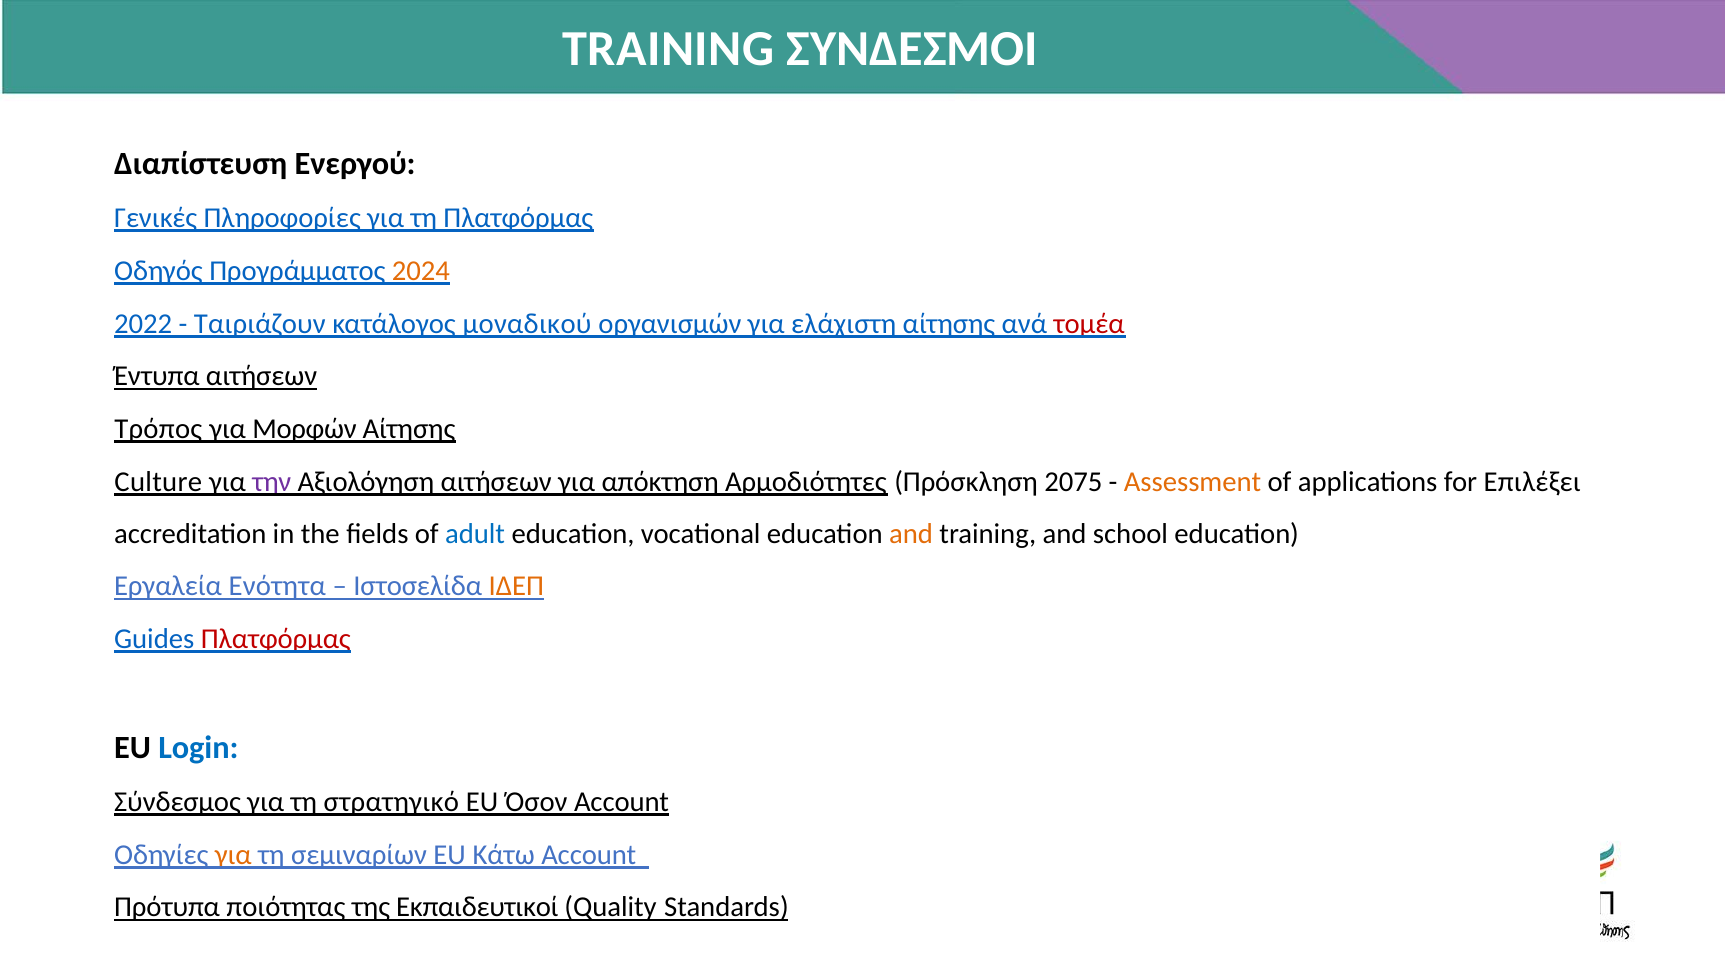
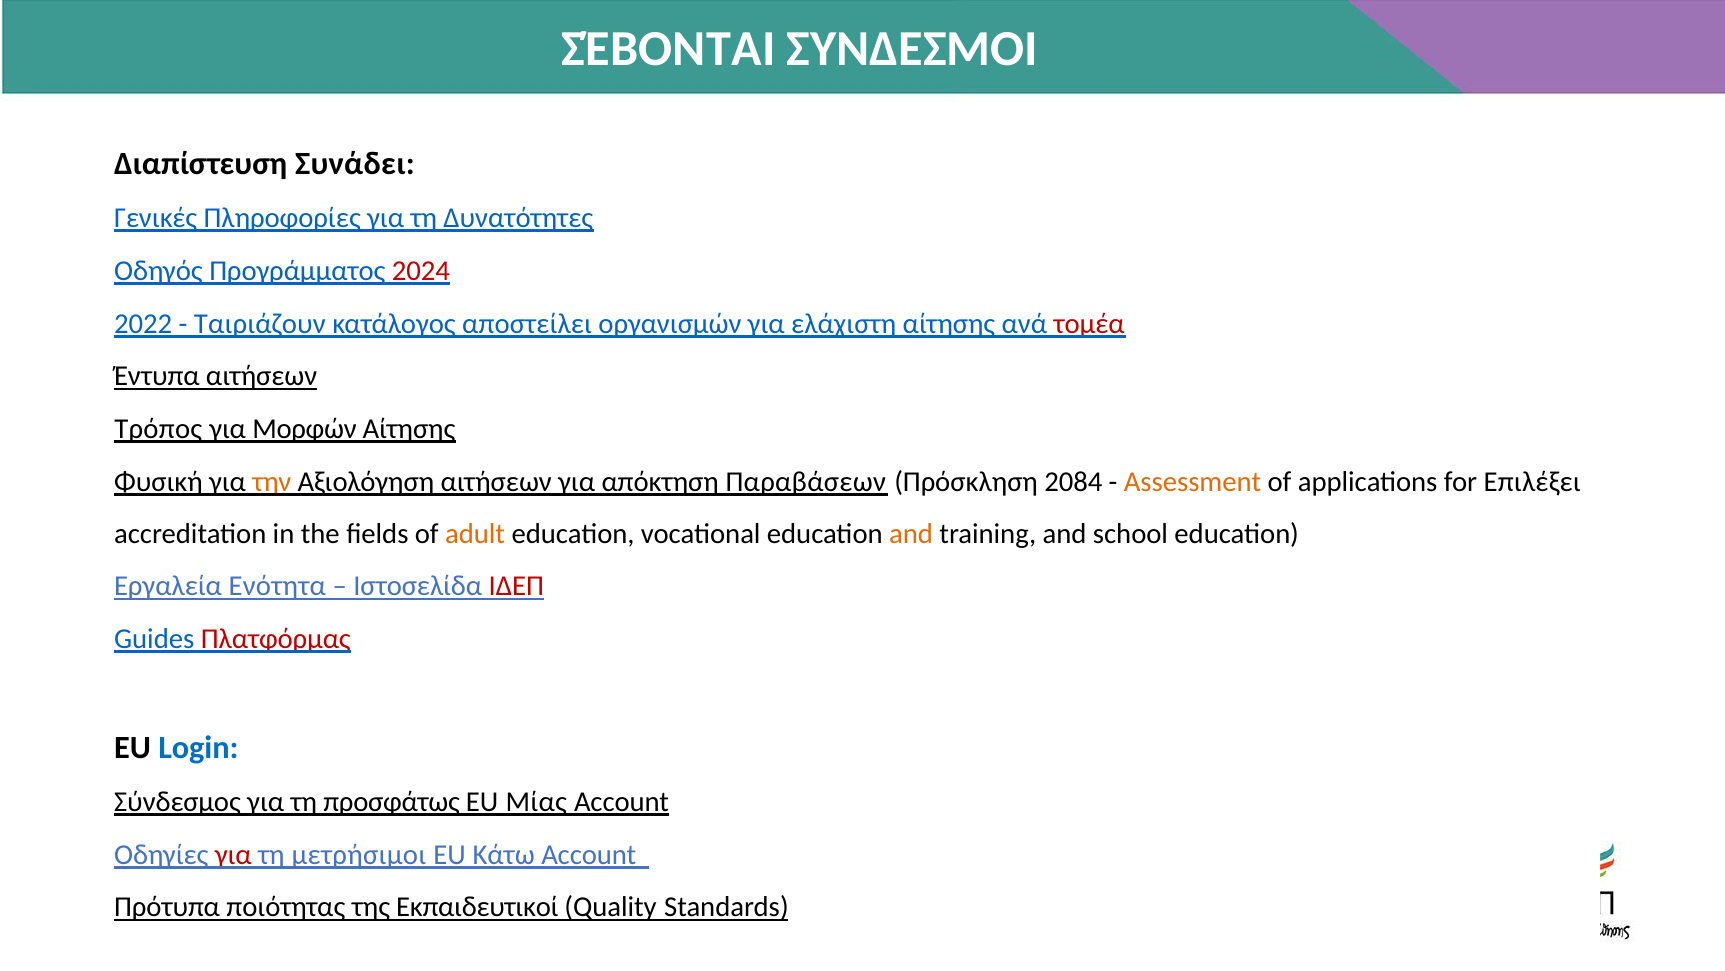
TRAINING at (668, 49): TRAINING -> ΣΈΒΟΝΤΑΙ
Ενεργού: Ενεργού -> Συνάδει
τη Πλατφόρμας: Πλατφόρμας -> Δυνατότητες
2024 colour: orange -> red
μοναδικού: μοναδικού -> αποστείλει
Culture: Culture -> Φυσική
την colour: purple -> orange
Αρμοδιότητες: Αρμοδιότητες -> Παραβάσεων
2075: 2075 -> 2084
adult colour: blue -> orange
ΙΔΕΠ colour: orange -> red
στρατηγικό: στρατηγικό -> προσφάτως
Όσον: Όσον -> Μίας
για at (233, 854) colour: orange -> red
σεμιναρίων: σεμιναρίων -> μετρήσιμοι
